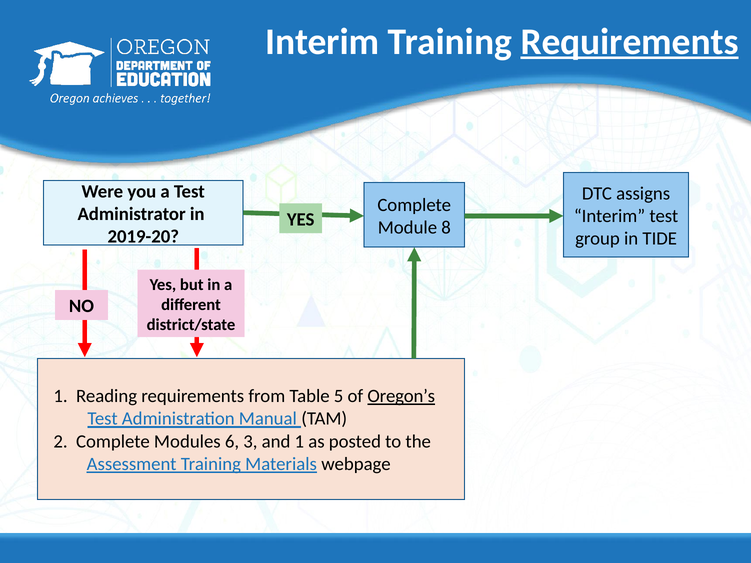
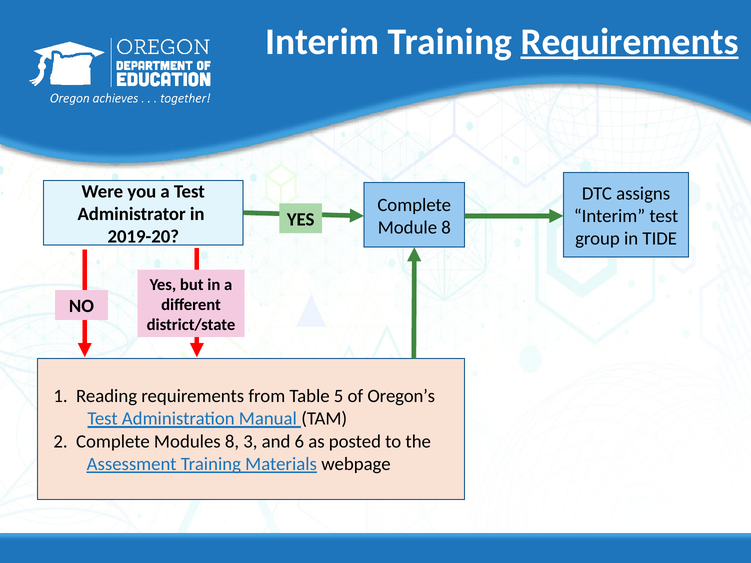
Oregon’s underline: present -> none
Modules 6: 6 -> 8
and 1: 1 -> 6
